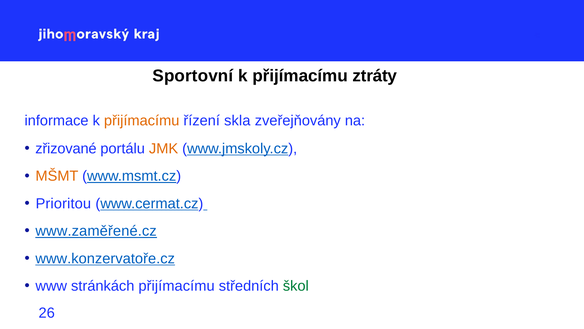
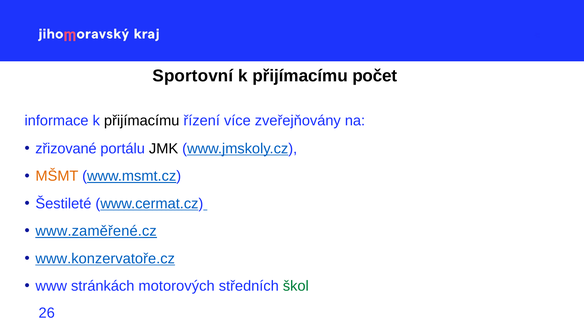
ztráty: ztráty -> počet
přijímacímu at (142, 120) colour: orange -> black
skla: skla -> více
JMK colour: orange -> black
Prioritou: Prioritou -> Šestileté
stránkách přijímacímu: přijímacímu -> motorových
